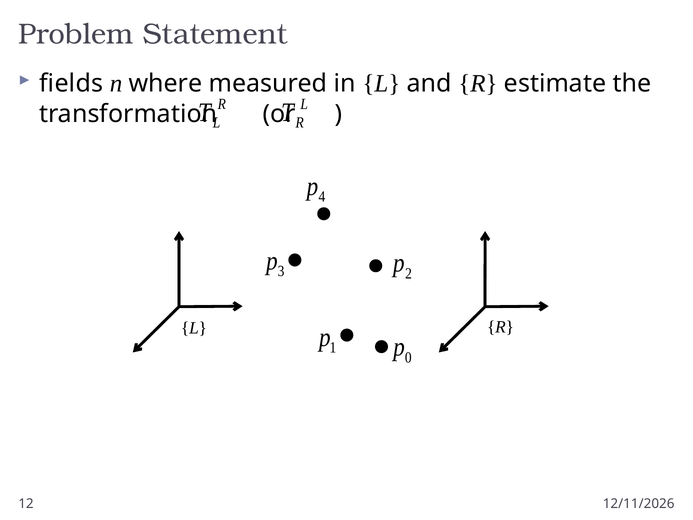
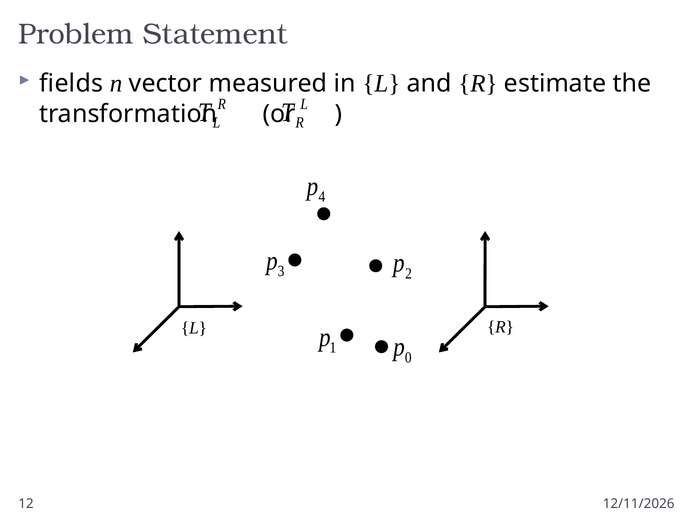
where: where -> vector
